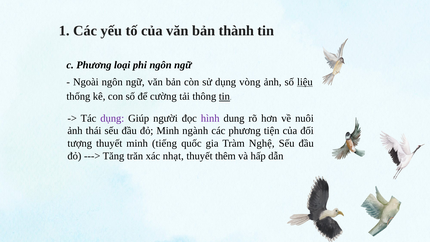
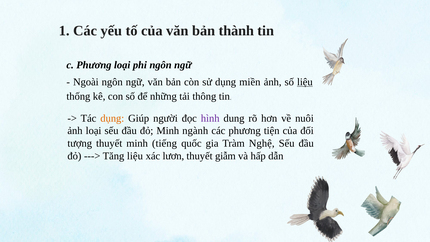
vòng: vòng -> miền
cường: cường -> những
tin at (224, 96) underline: present -> none
dụng at (112, 118) colour: purple -> orange
ảnh thái: thái -> loại
Tăng trăn: trăn -> liệu
nhạt: nhạt -> lươn
thêm: thêm -> giẫm
